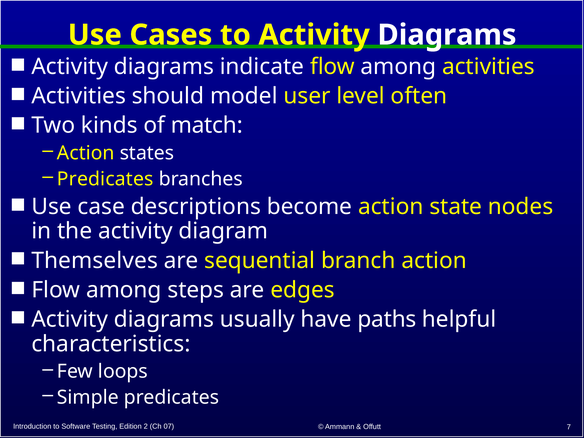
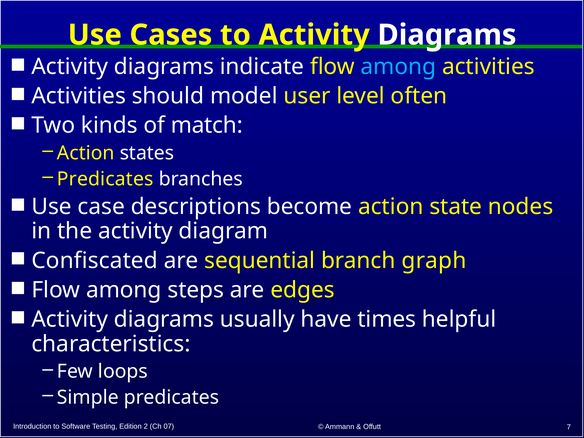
among at (398, 67) colour: white -> light blue
Themselves: Themselves -> Confiscated
branch action: action -> graph
paths: paths -> times
